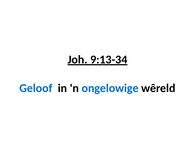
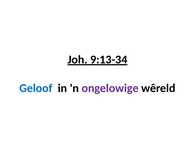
ongelowige colour: blue -> purple
